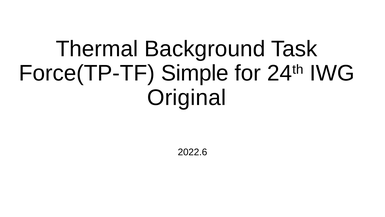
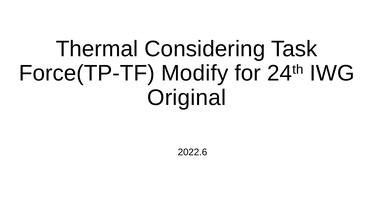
Background: Background -> Considering
Simple: Simple -> Modify
